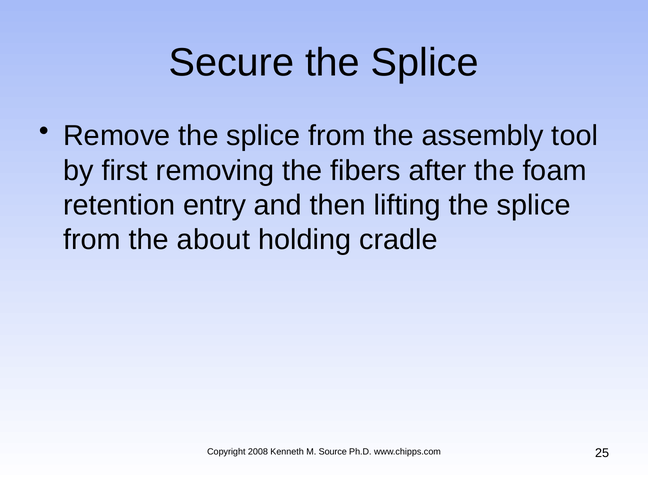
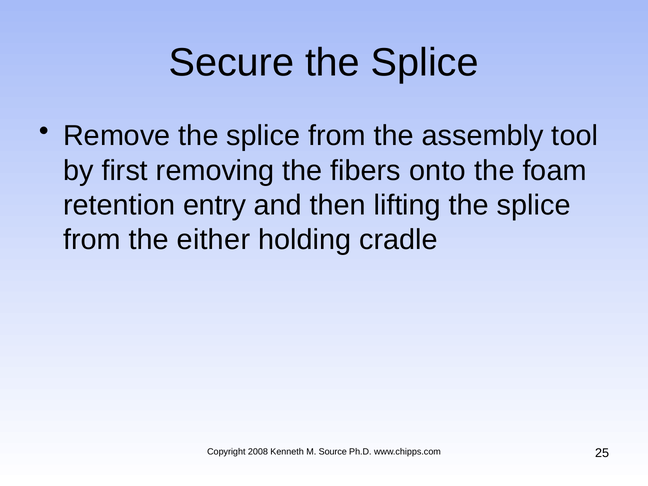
after: after -> onto
about: about -> either
